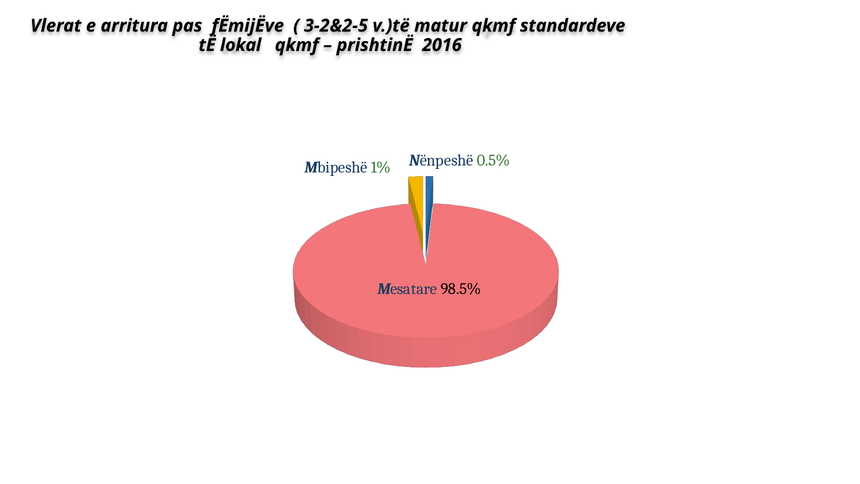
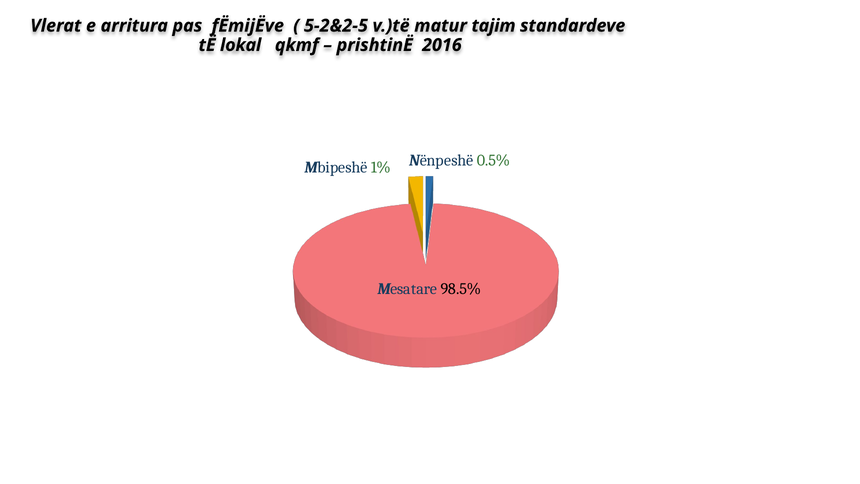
3-2&2-5: 3-2&2-5 -> 5-2&2-5
matur qkmf: qkmf -> tajim
